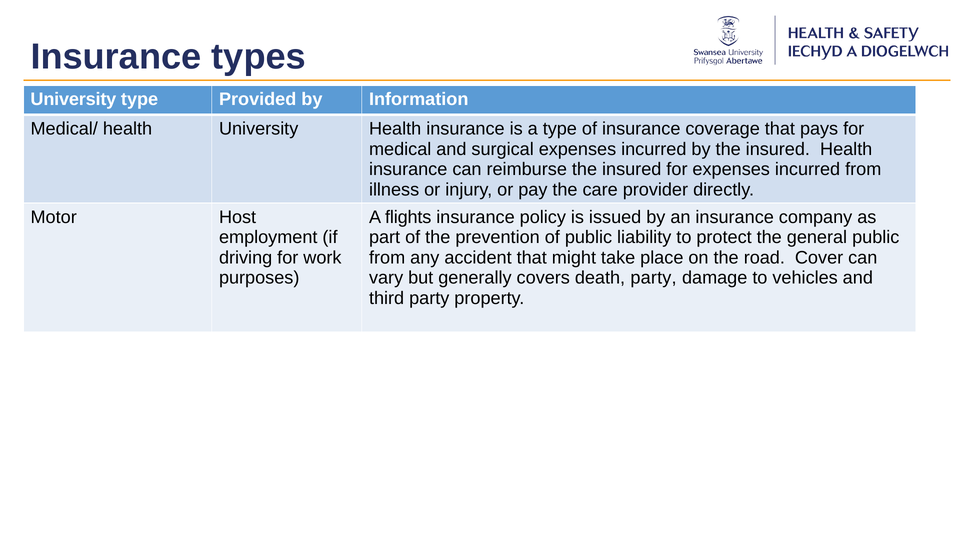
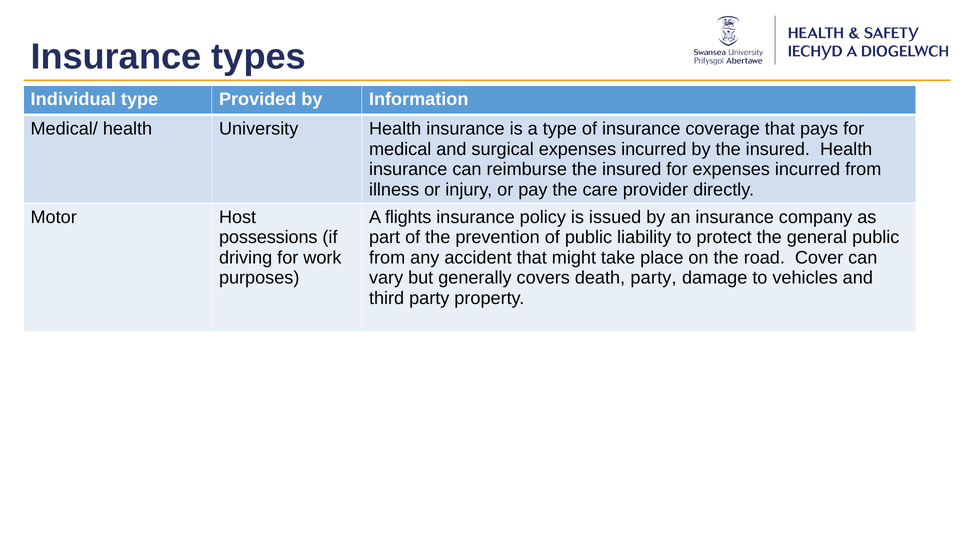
University at (73, 99): University -> Individual
employment: employment -> possessions
